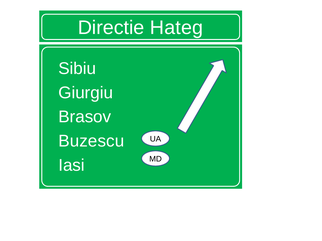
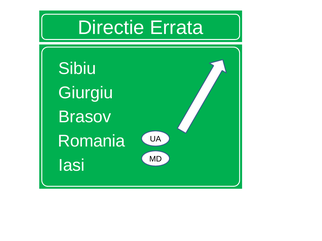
Hateg: Hateg -> Errata
Buzescu: Buzescu -> Romania
